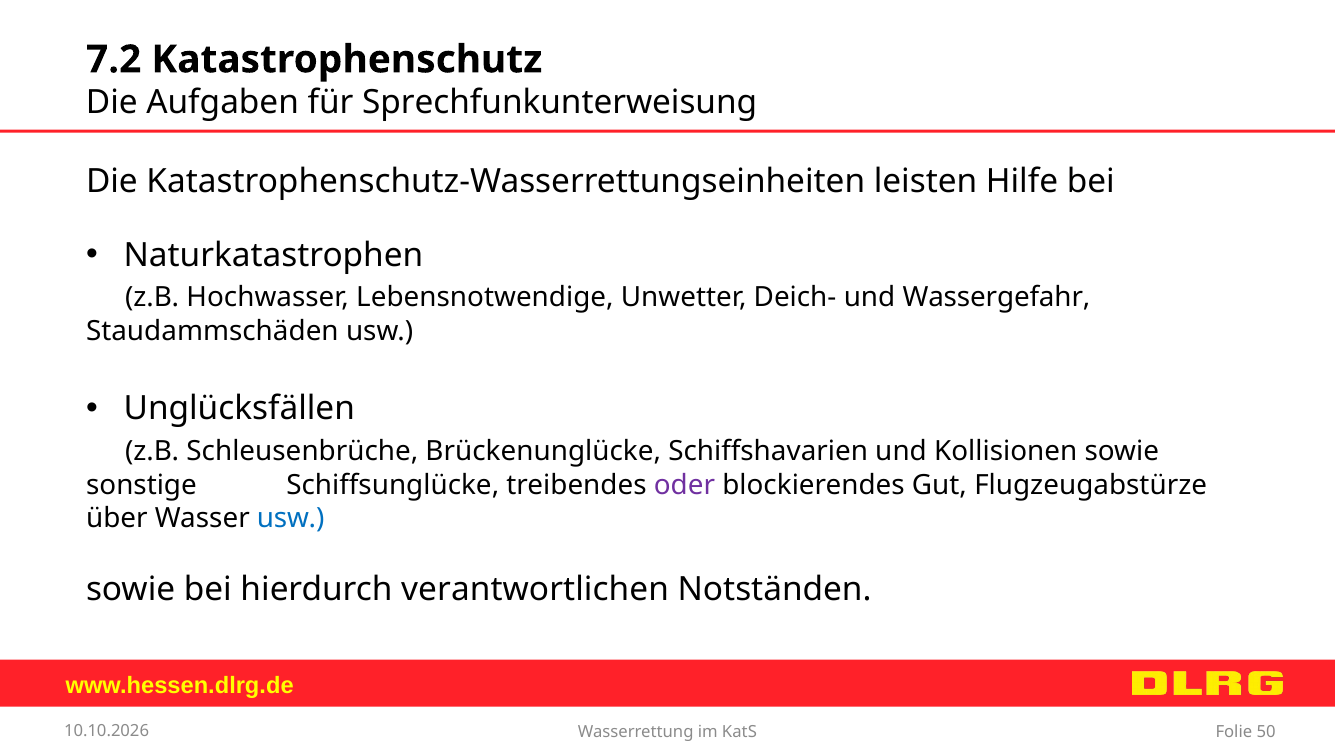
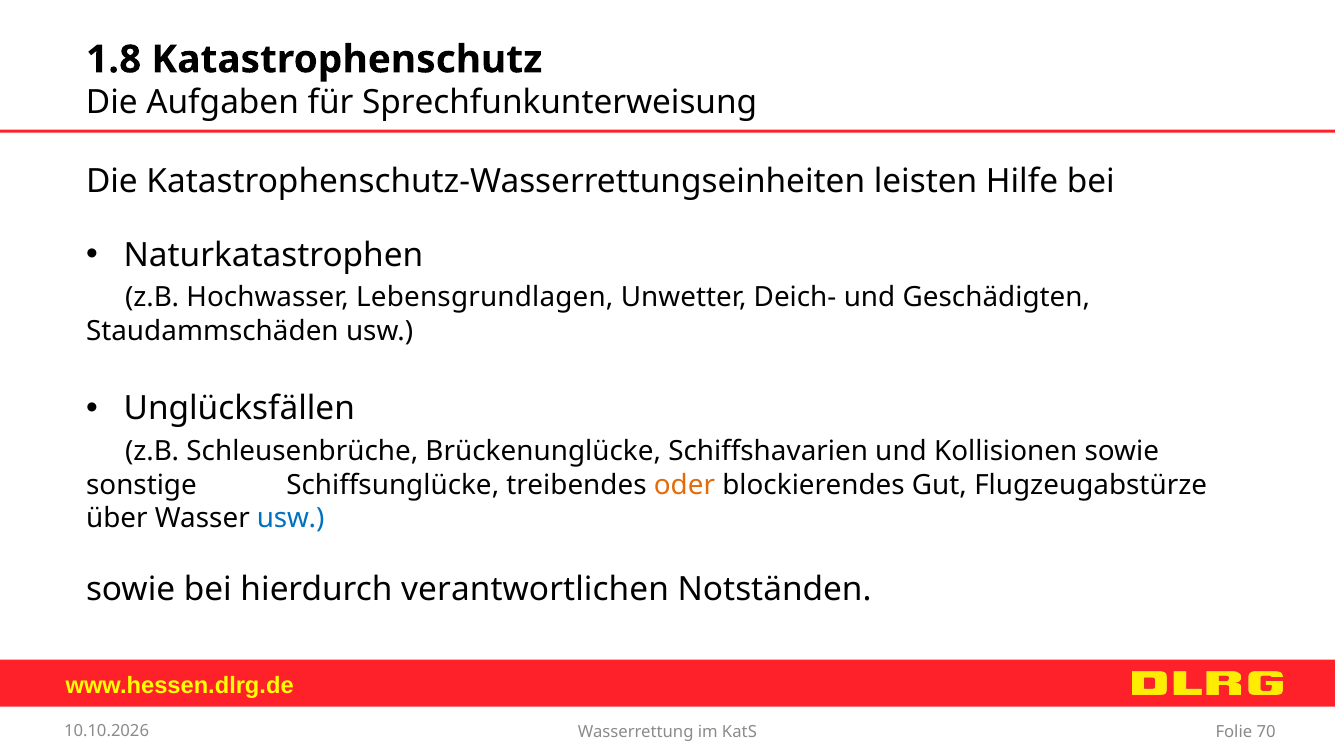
7.2: 7.2 -> 1.8
Lebensnotwendige: Lebensnotwendige -> Lebensgrundlagen
Wassergefahr: Wassergefahr -> Geschädigten
oder colour: purple -> orange
50: 50 -> 70
